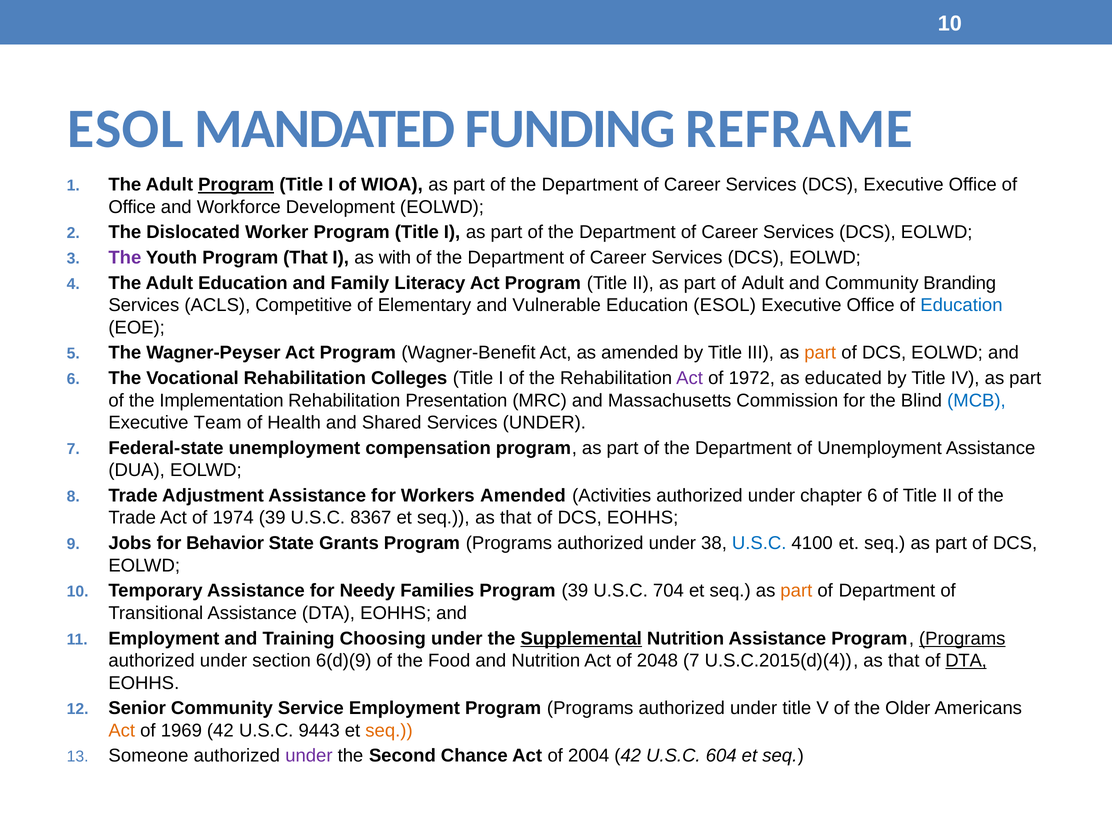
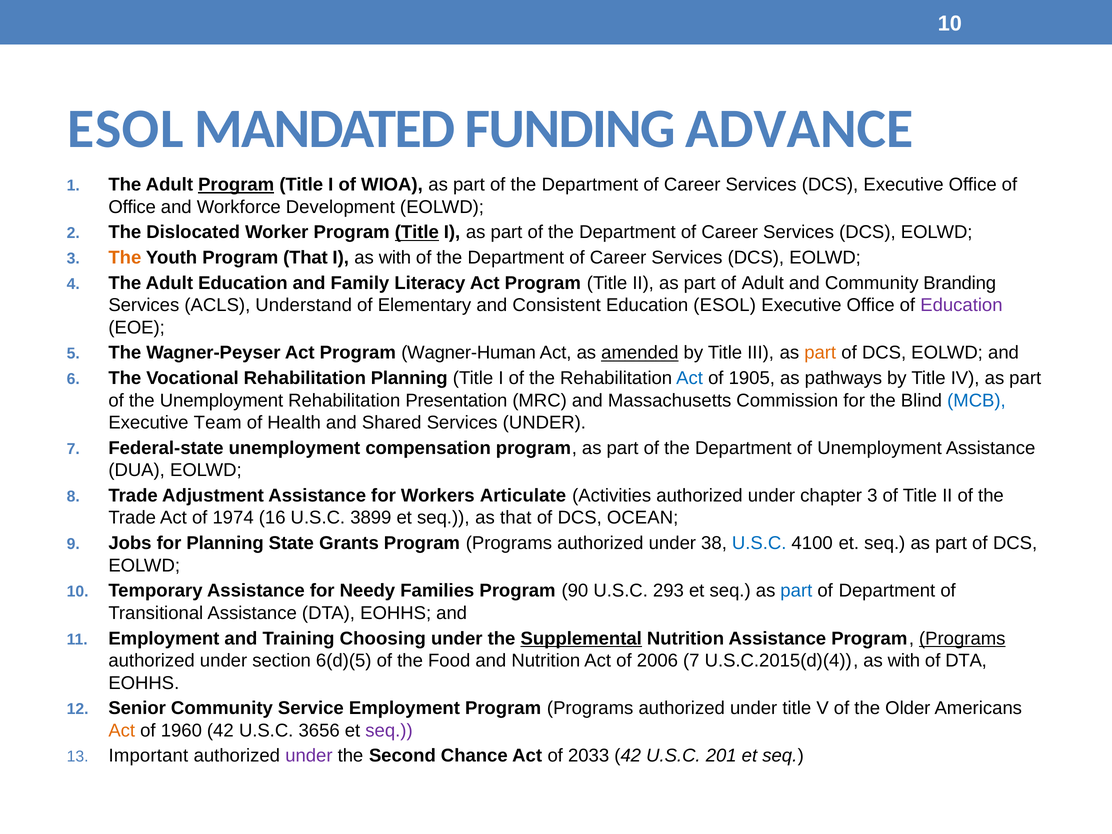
REFRAME: REFRAME -> ADVANCE
Title at (417, 232) underline: none -> present
The at (125, 258) colour: purple -> orange
Competitive: Competitive -> Understand
Vulnerable: Vulnerable -> Consistent
Education at (961, 305) colour: blue -> purple
Wagner-Benefit: Wagner-Benefit -> Wagner-Human
amended at (640, 353) underline: none -> present
Rehabilitation Colleges: Colleges -> Planning
Act at (690, 378) colour: purple -> blue
1972: 1972 -> 1905
educated: educated -> pathways
the Implementation: Implementation -> Unemployment
Workers Amended: Amended -> Articulate
chapter 6: 6 -> 3
1974 39: 39 -> 16
8367: 8367 -> 3899
DCS EOHHS: EOHHS -> OCEAN
for Behavior: Behavior -> Planning
Program 39: 39 -> 90
704: 704 -> 293
part at (796, 591) colour: orange -> blue
6(d)(9: 6(d)(9 -> 6(d)(5
2048: 2048 -> 2006
U.S.C.2015(d)(4 as that: that -> with
DTA at (966, 661) underline: present -> none
1969: 1969 -> 1960
9443: 9443 -> 3656
seq at (389, 730) colour: orange -> purple
Someone: Someone -> Important
2004: 2004 -> 2033
604: 604 -> 201
